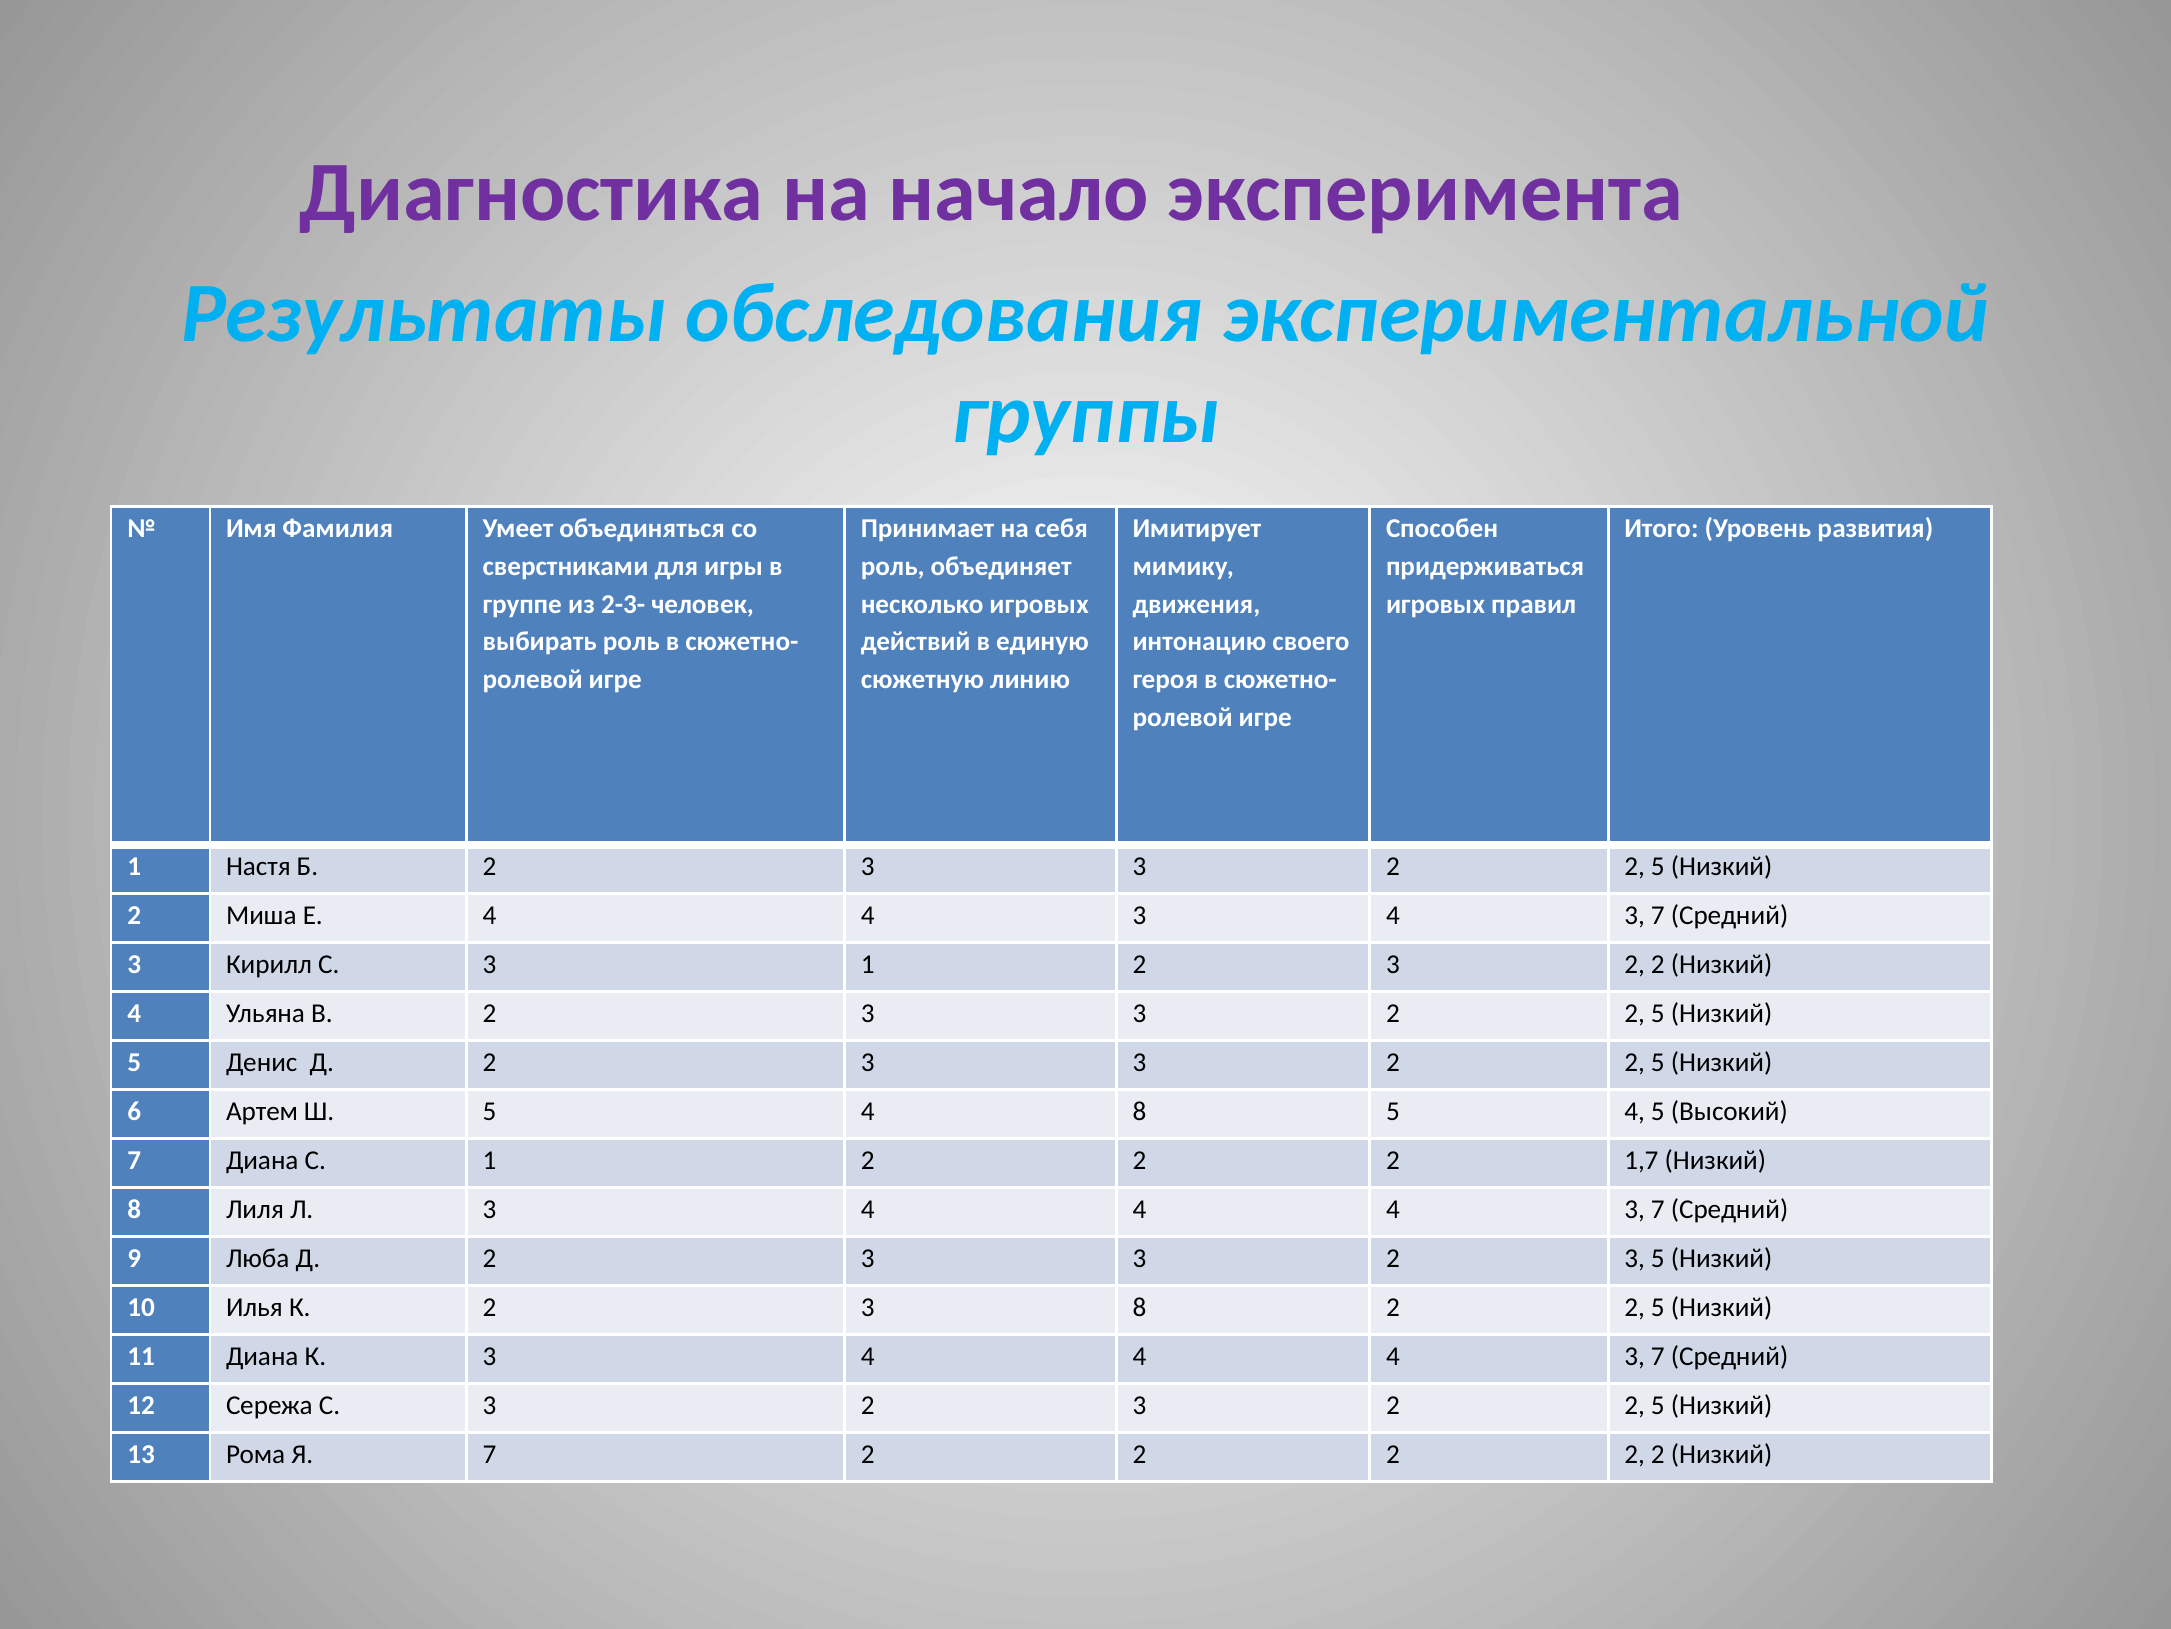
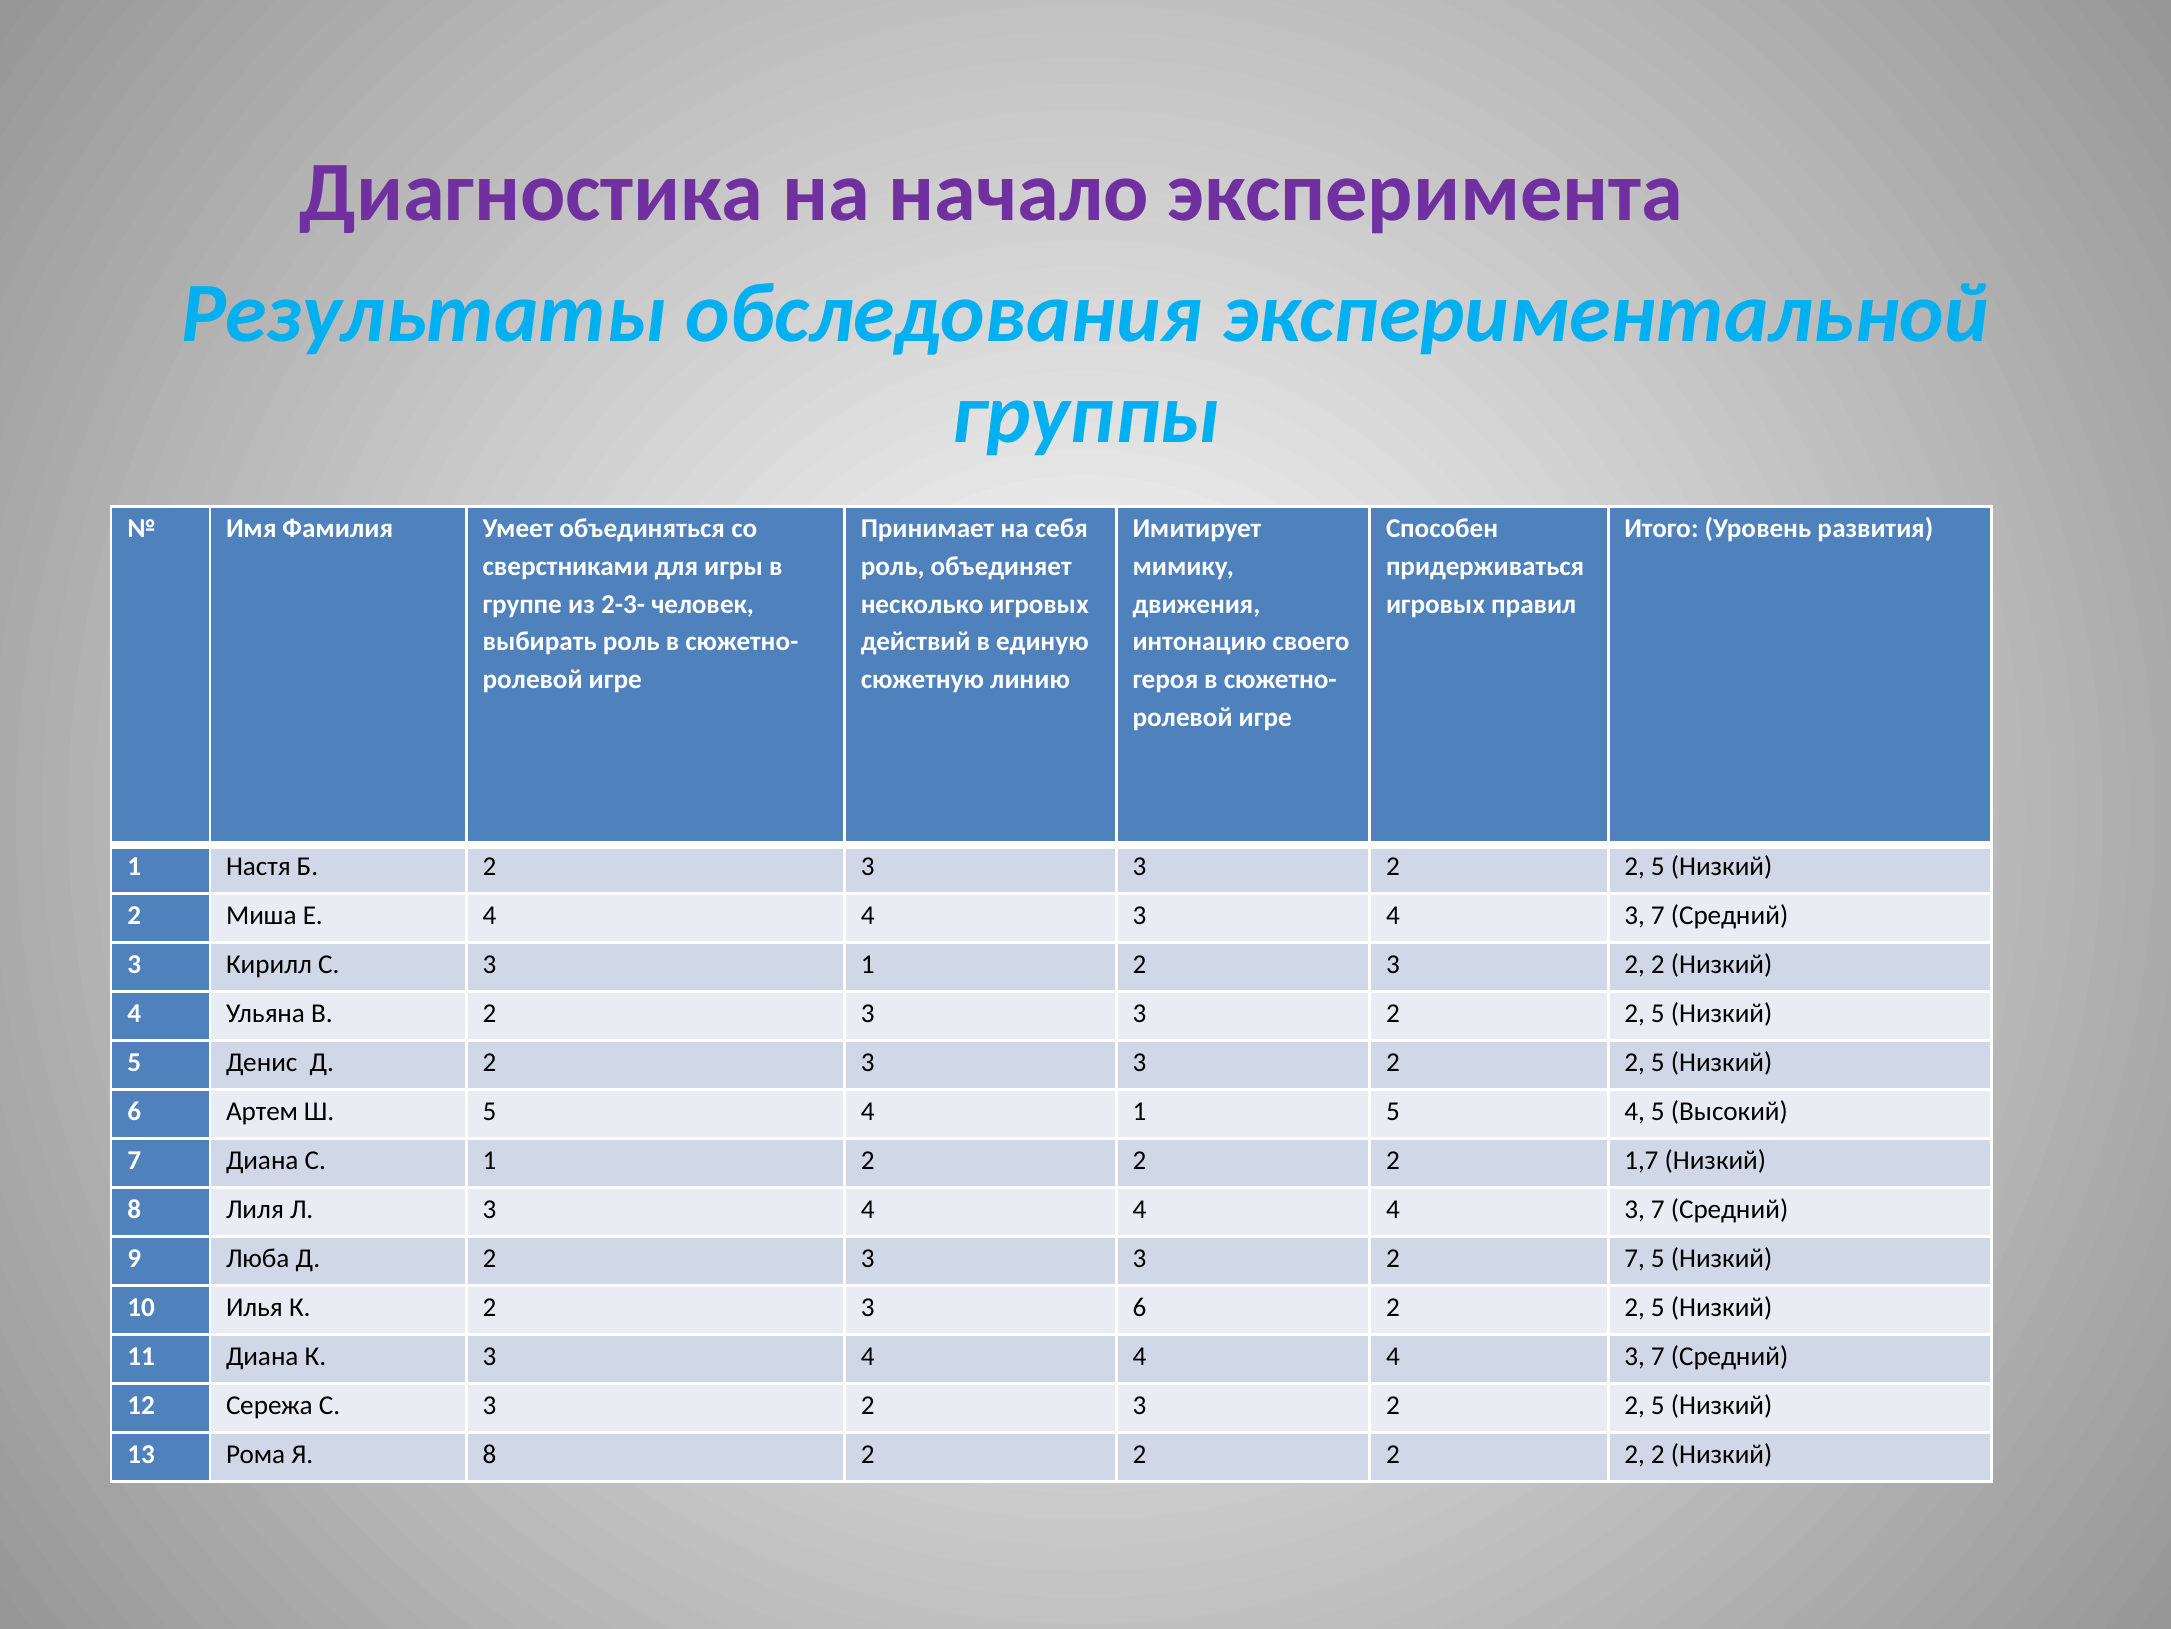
4 8: 8 -> 1
3 3 2 3: 3 -> 7
3 8: 8 -> 6
Я 7: 7 -> 8
